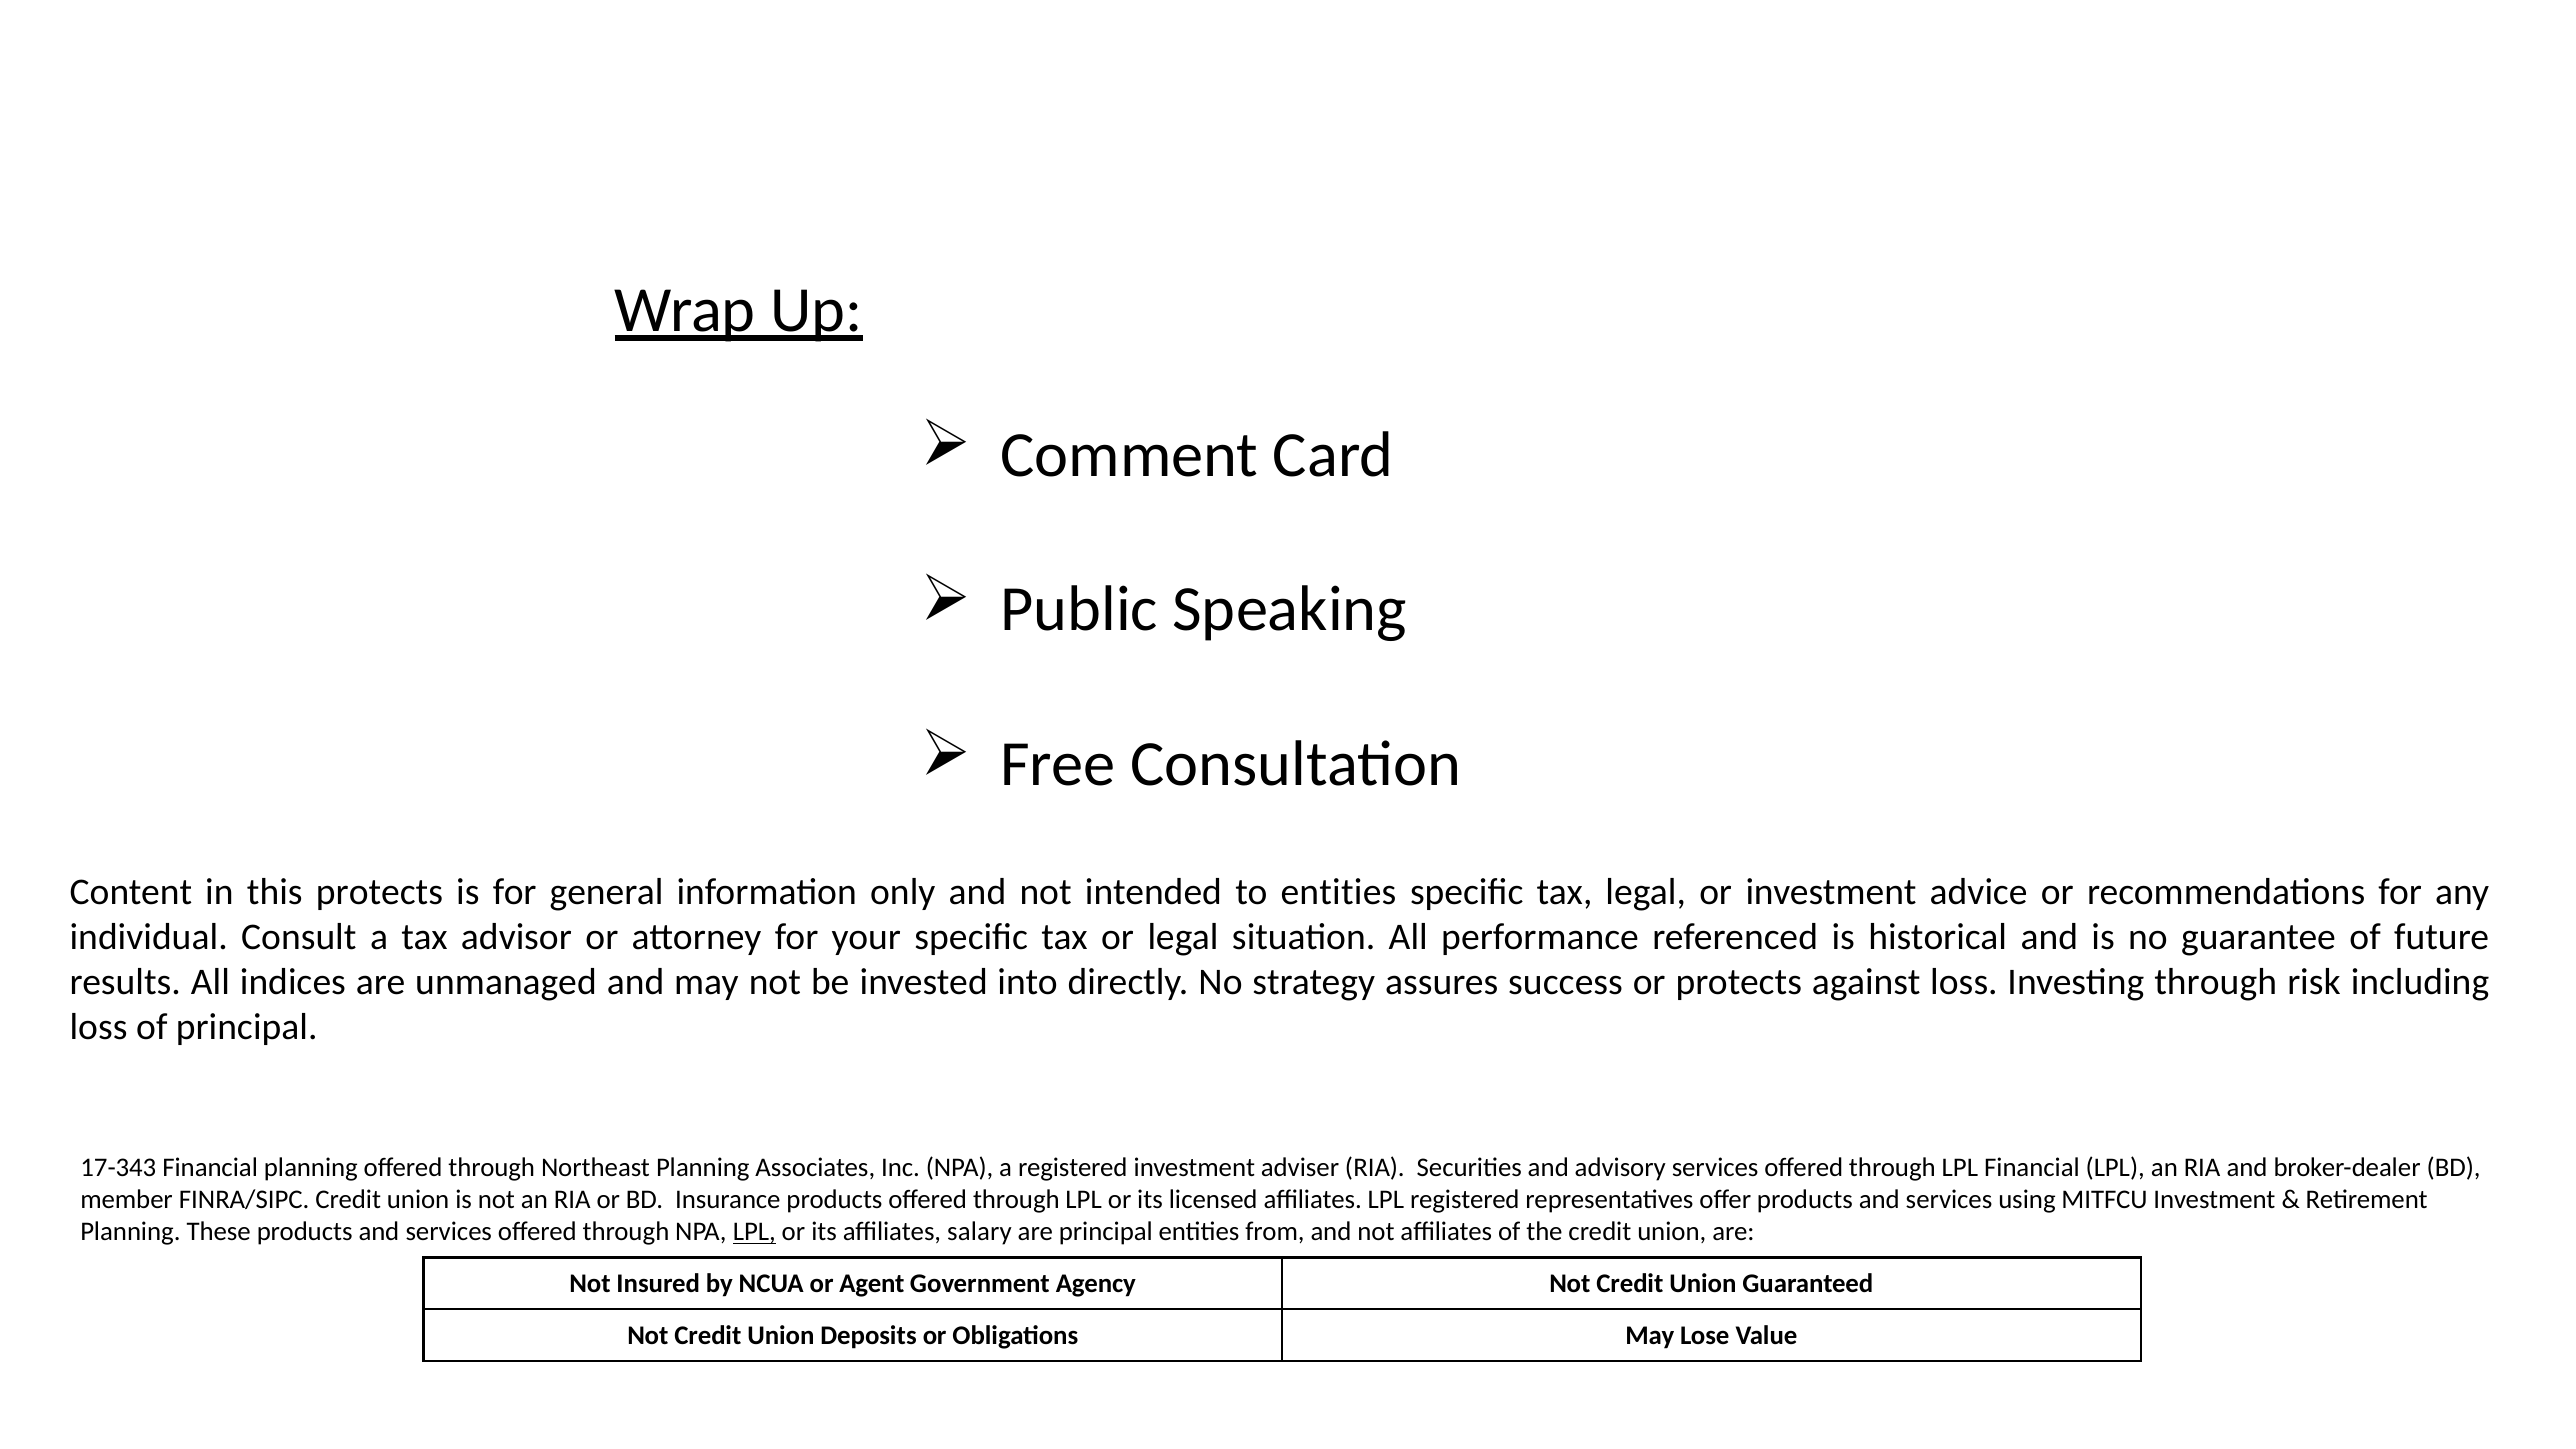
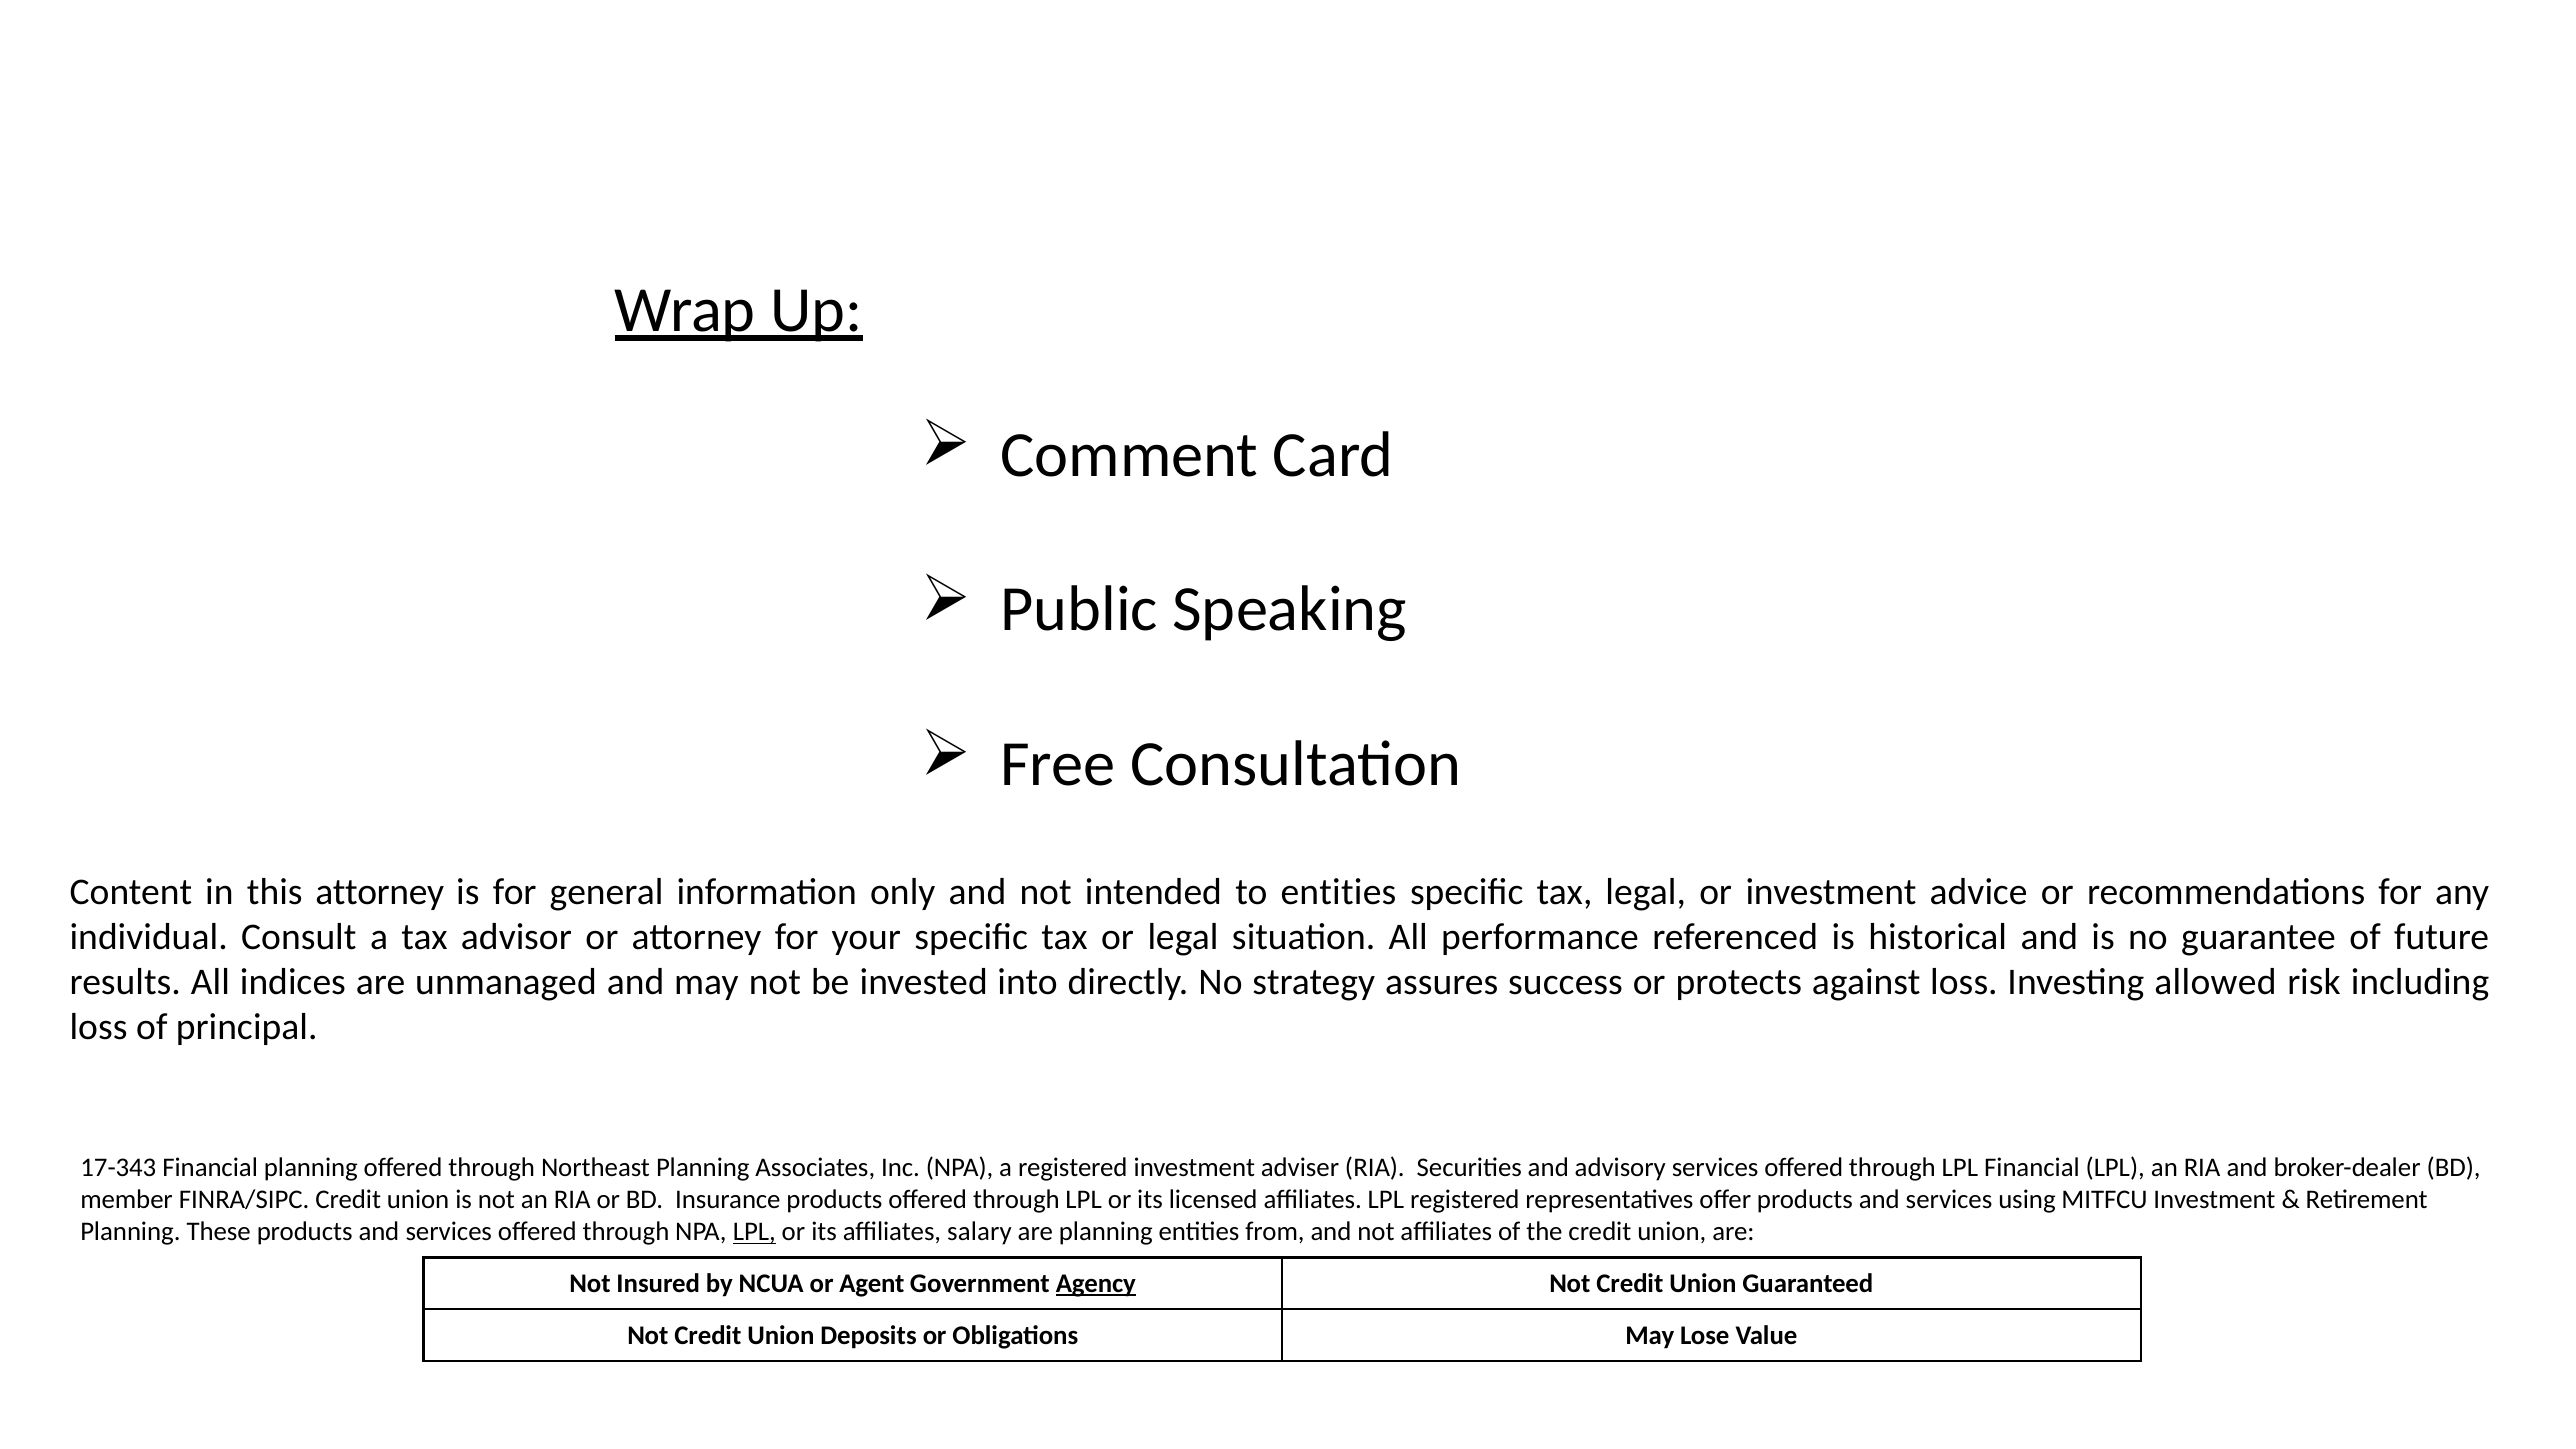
this protects: protects -> attorney
Investing through: through -> allowed
are principal: principal -> planning
Agency underline: none -> present
